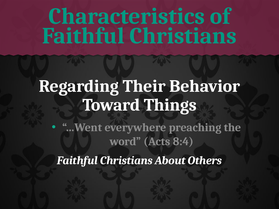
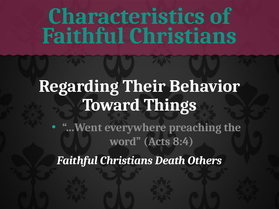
About: About -> Death
